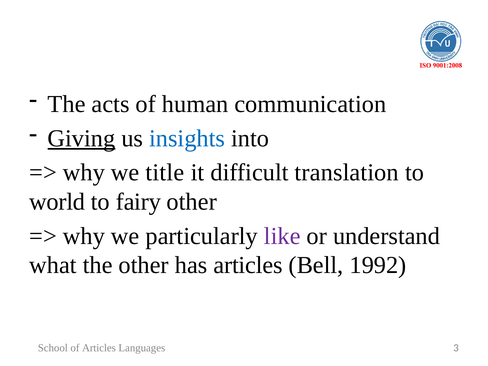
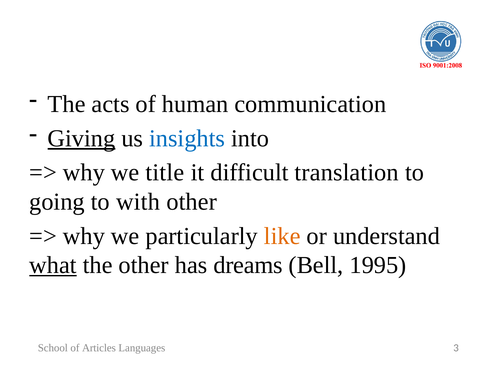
world: world -> going
fairy: fairy -> with
like colour: purple -> orange
what underline: none -> present
has articles: articles -> dreams
1992: 1992 -> 1995
